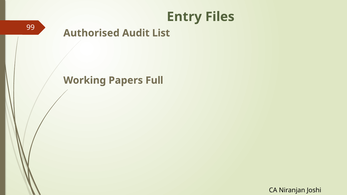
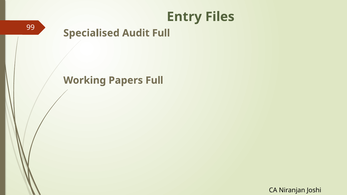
Authorised: Authorised -> Specialised
Audit List: List -> Full
